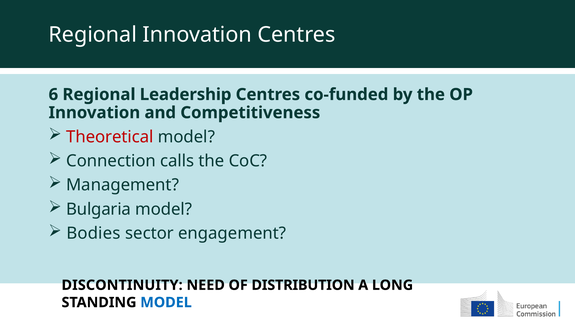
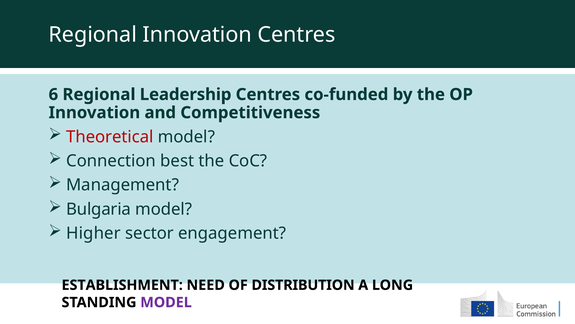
calls: calls -> best
Bodies: Bodies -> Higher
DISCONTINUITY: DISCONTINUITY -> ESTABLISHMENT
MODEL at (166, 302) colour: blue -> purple
